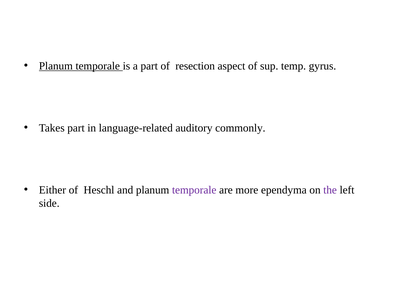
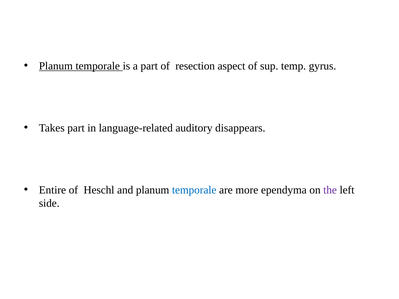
commonly: commonly -> disappears
Either: Either -> Entire
temporale at (194, 190) colour: purple -> blue
